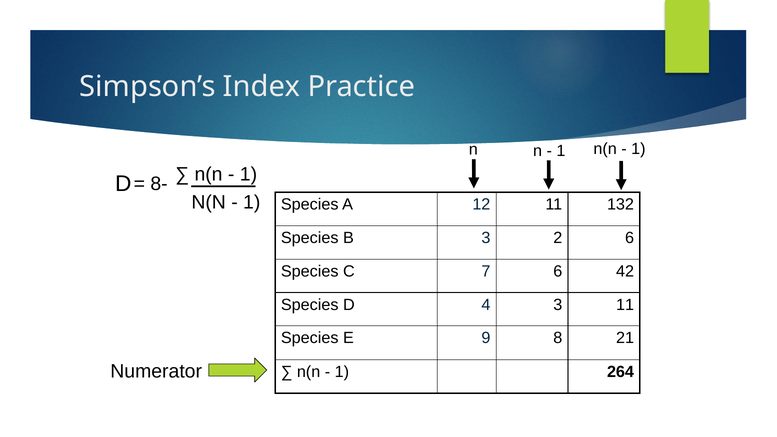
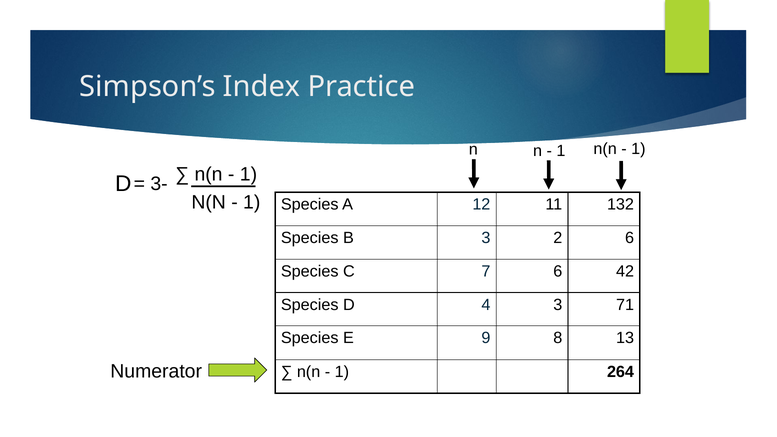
8-: 8- -> 3-
3 11: 11 -> 71
21: 21 -> 13
